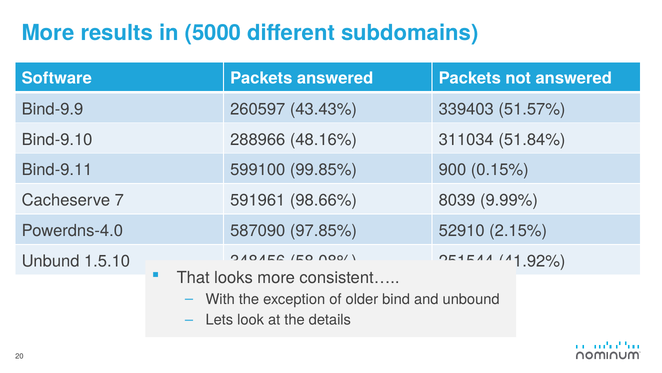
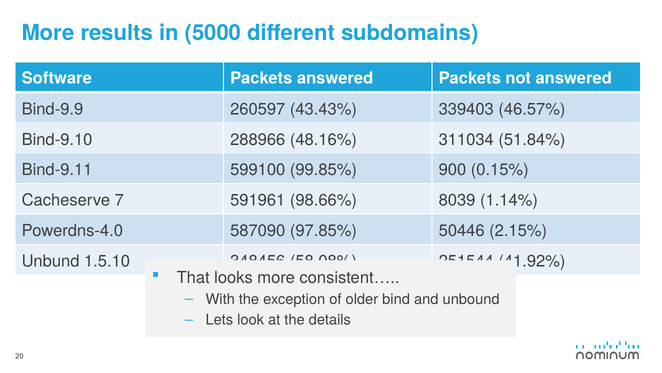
51.57%: 51.57% -> 46.57%
9.99%: 9.99% -> 1.14%
52910: 52910 -> 50446
